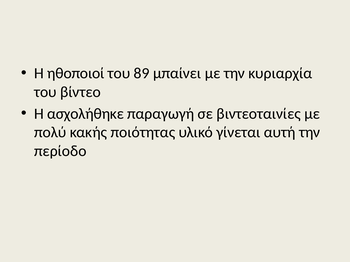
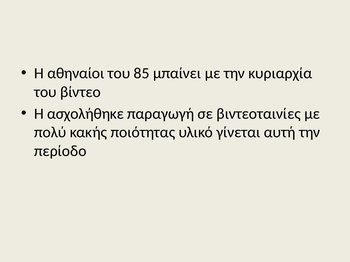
ηθοποιοί: ηθοποιοί -> αθηναίοι
89: 89 -> 85
